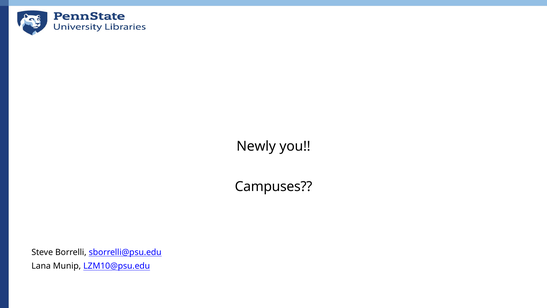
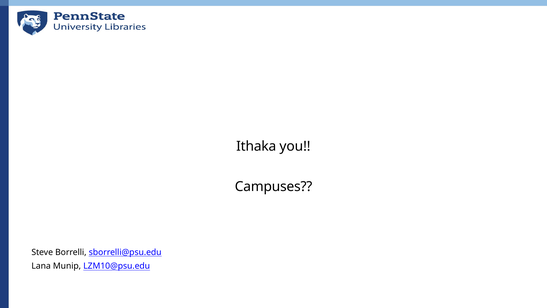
Newly: Newly -> Ithaka
